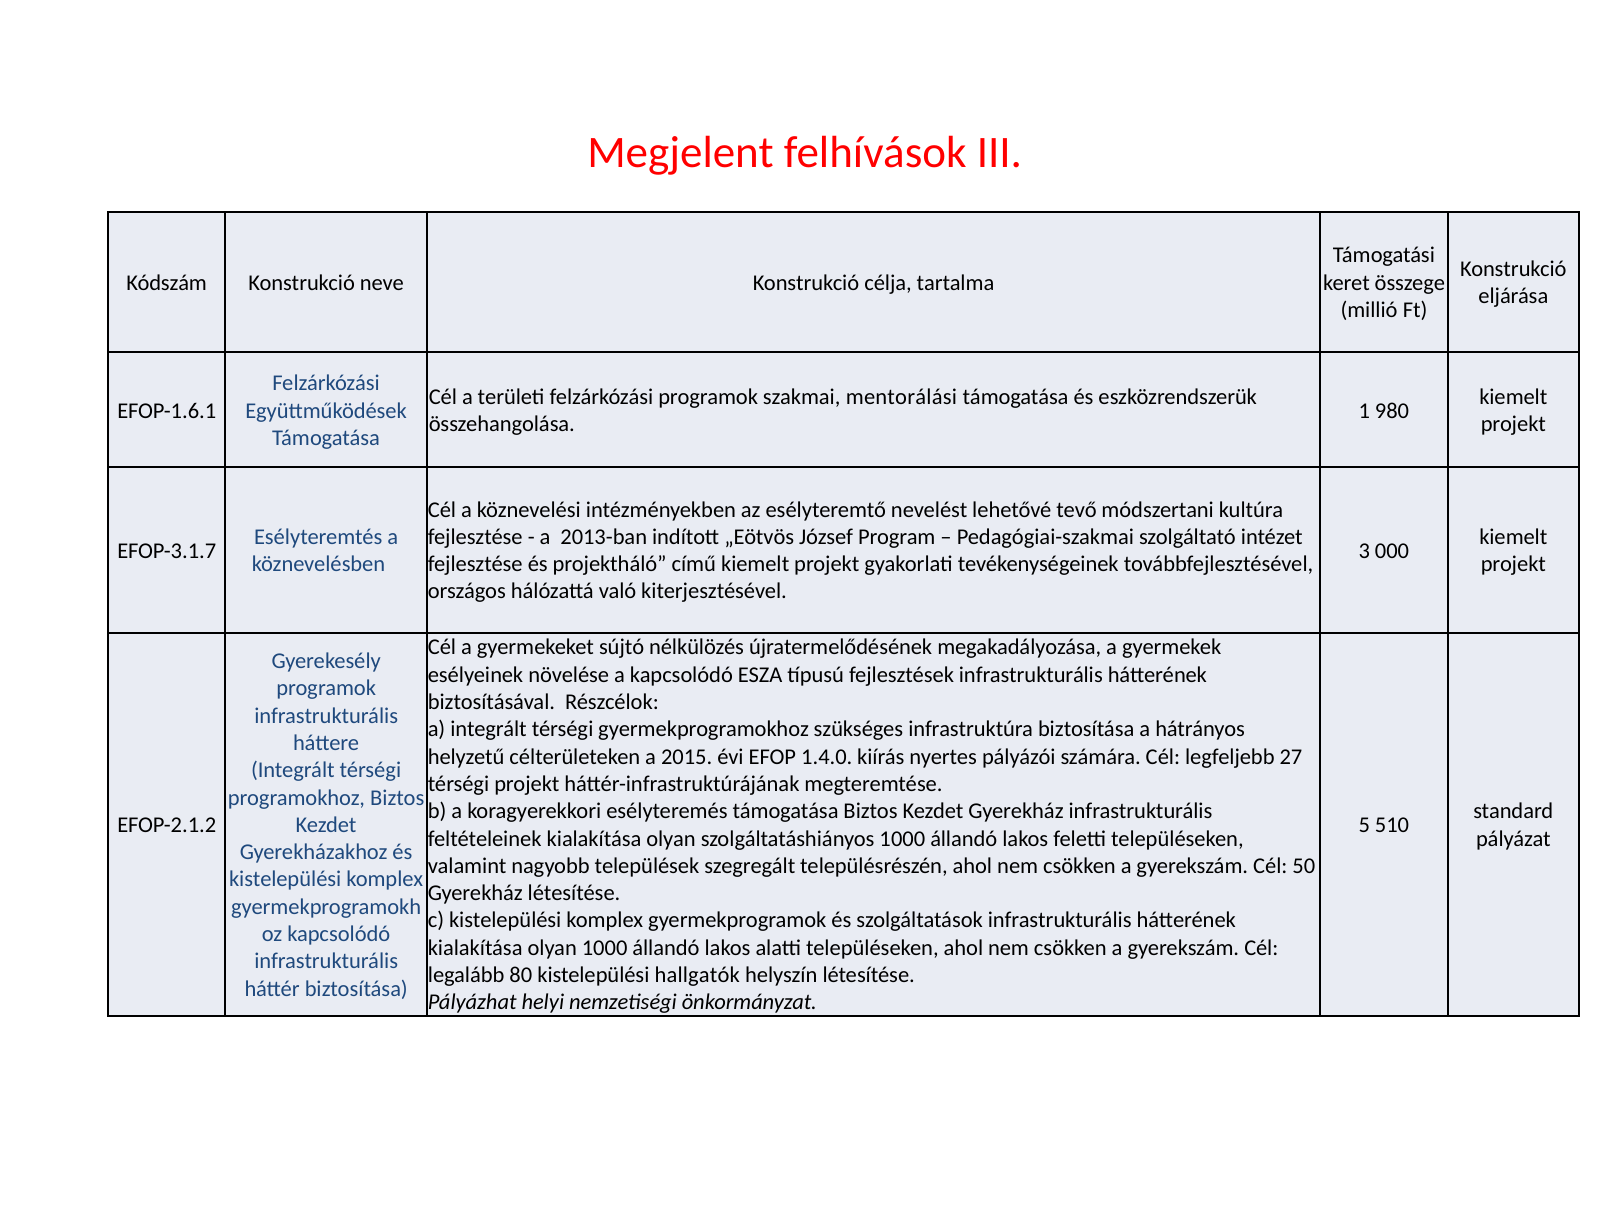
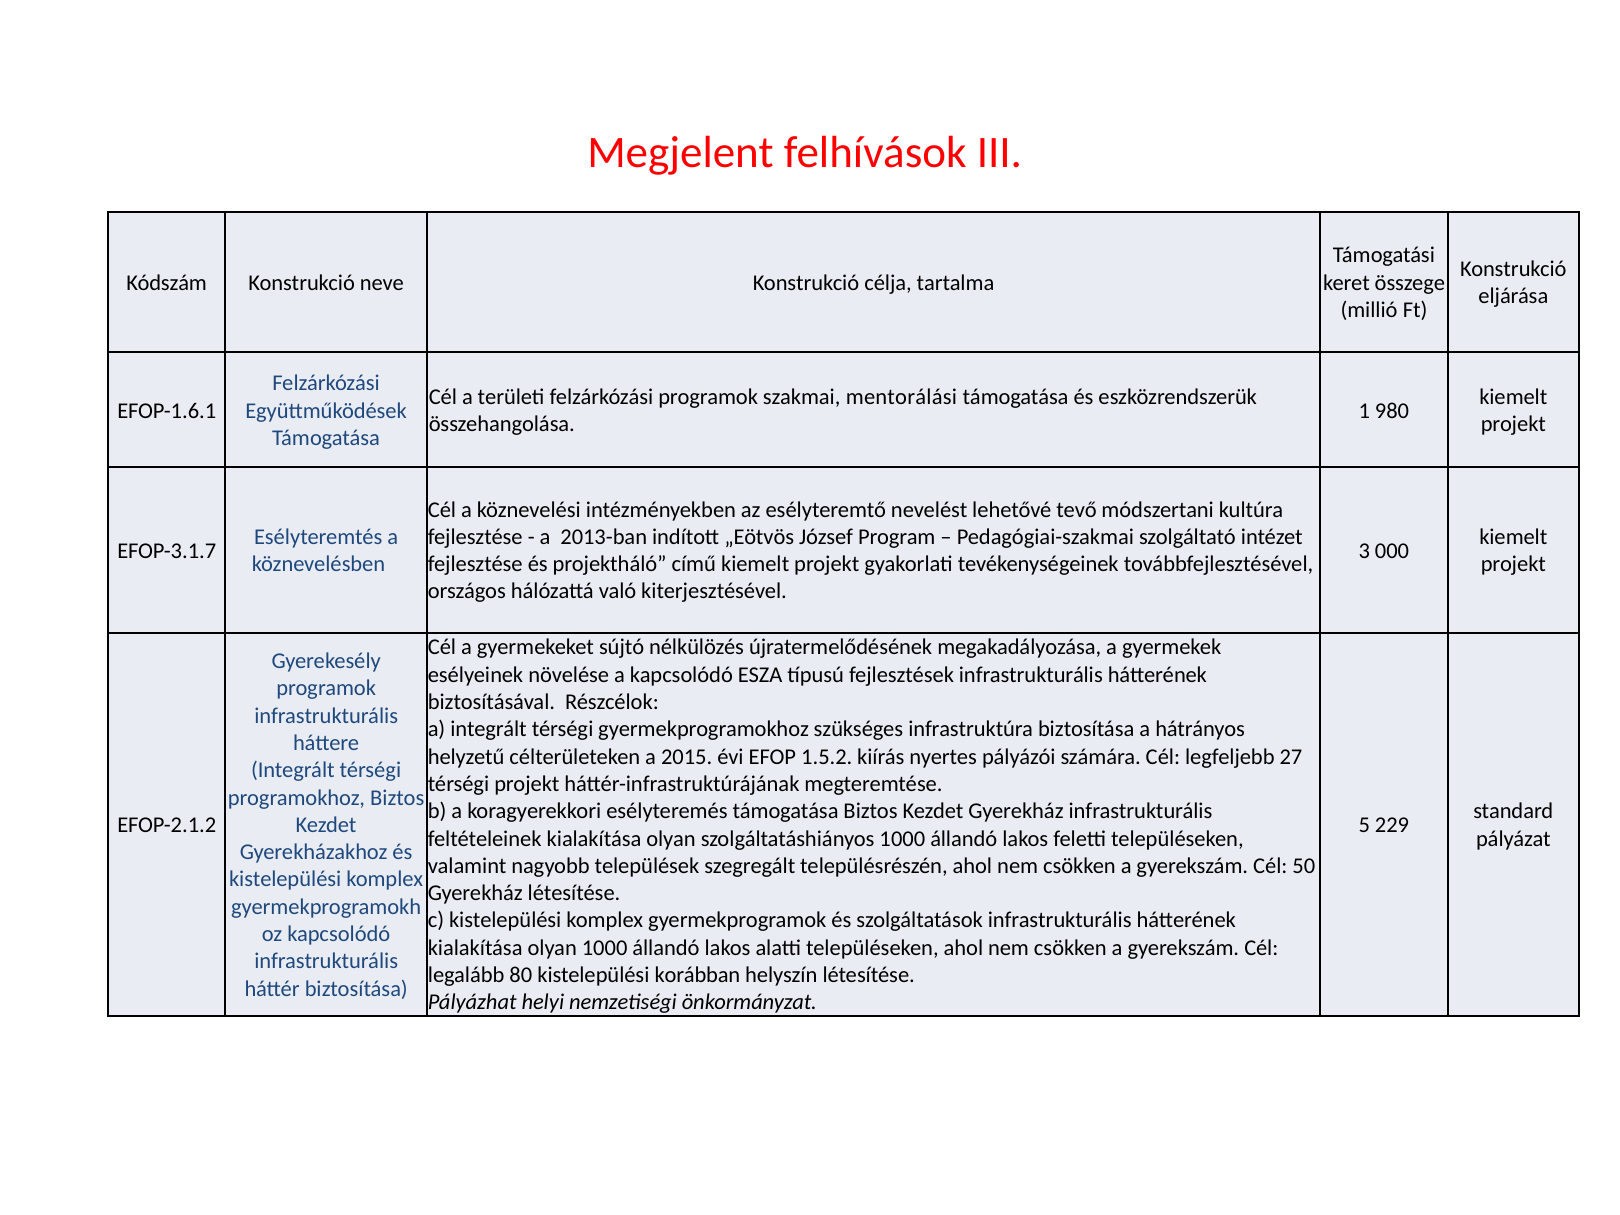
1.4.0: 1.4.0 -> 1.5.2
510: 510 -> 229
hallgatók: hallgatók -> korábban
